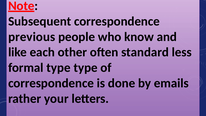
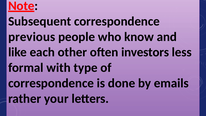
standard: standard -> investors
formal type: type -> with
